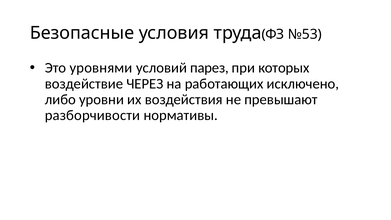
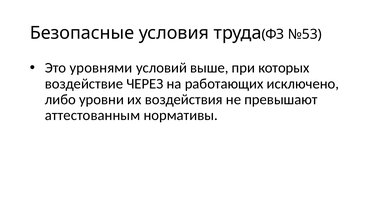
парез: парез -> выше
разборчивости: разборчивости -> аттестованным
